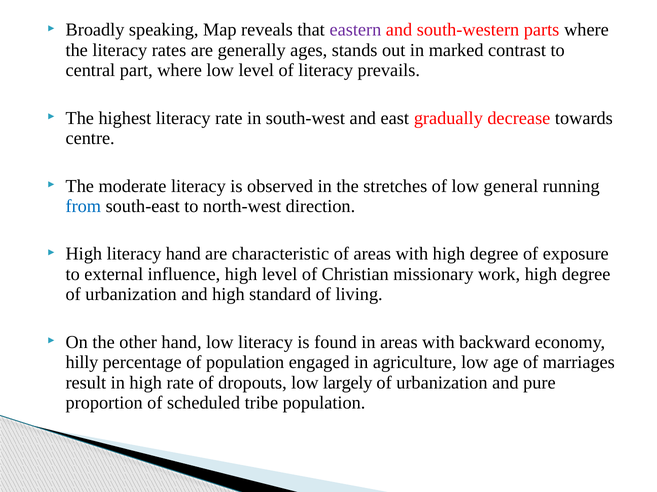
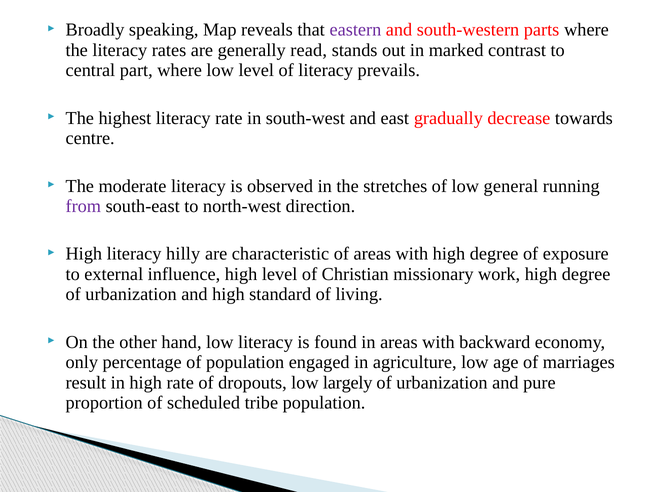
ages: ages -> read
from colour: blue -> purple
literacy hand: hand -> hilly
hilly: hilly -> only
